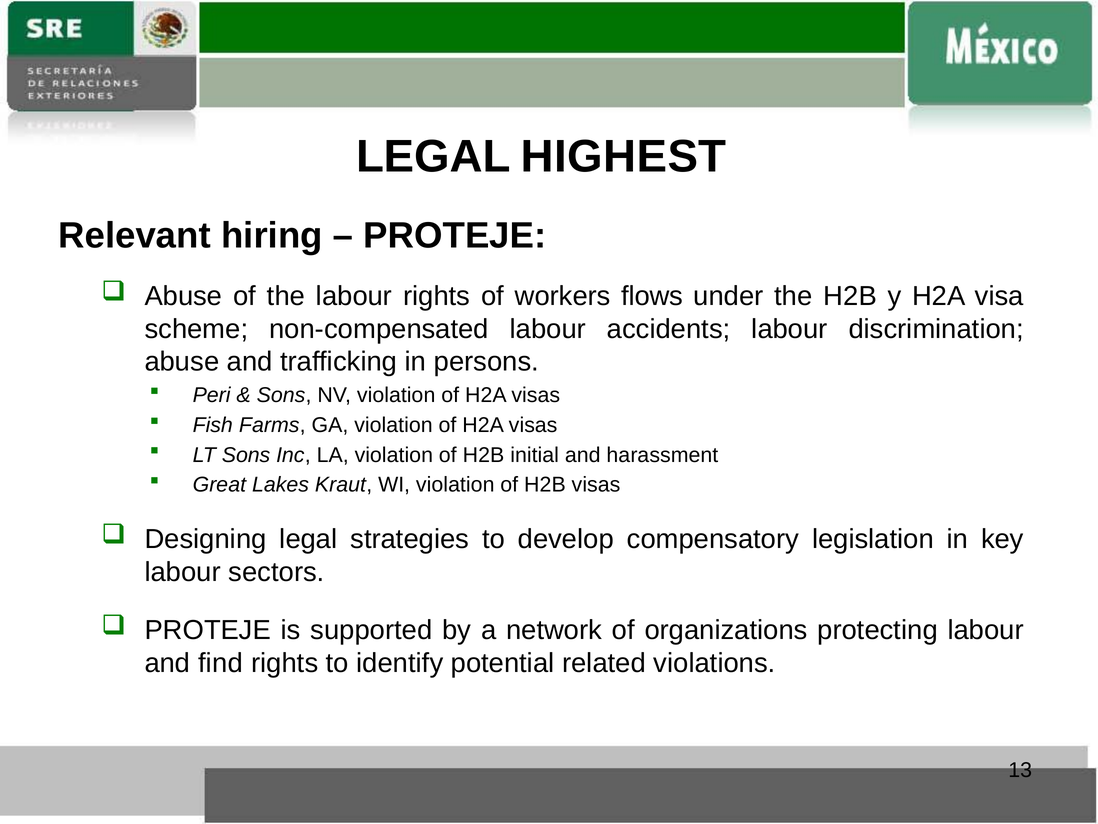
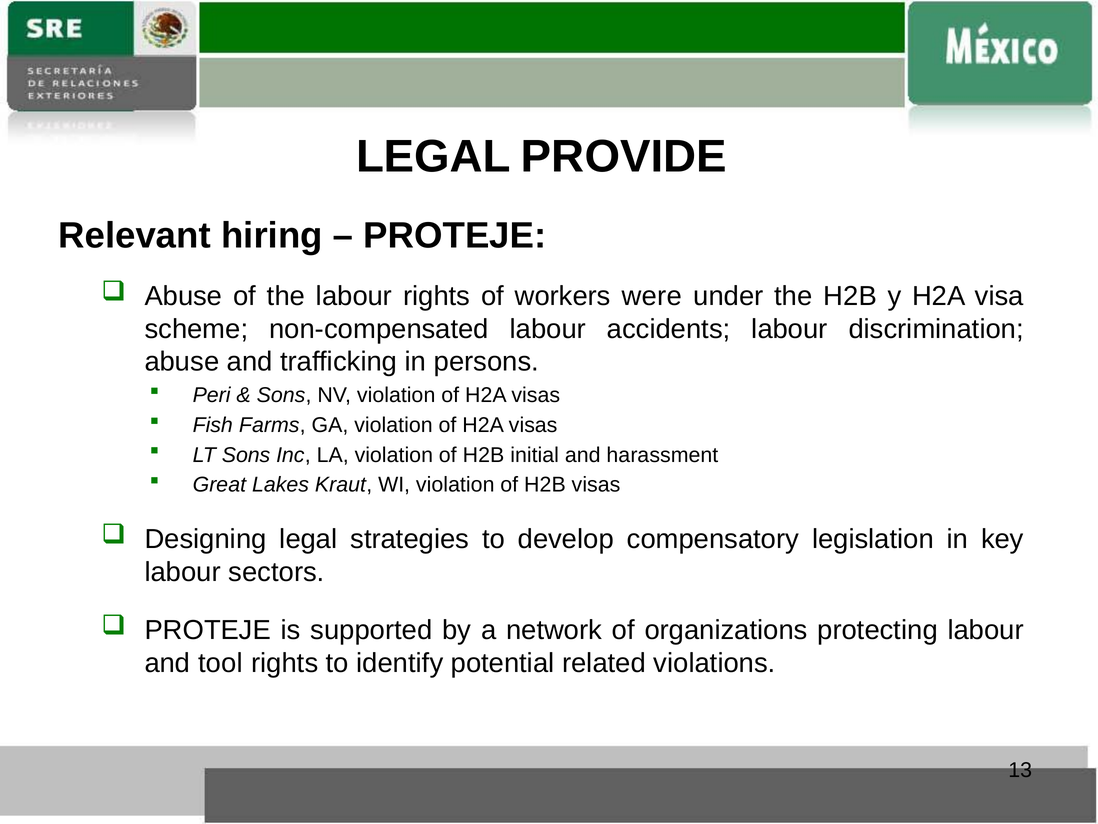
HIGHEST: HIGHEST -> PROVIDE
flows: flows -> were
find: find -> tool
